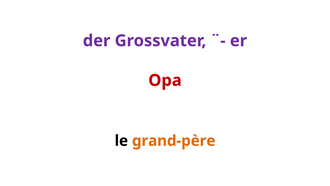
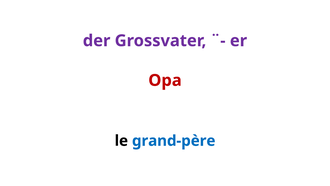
grand-père colour: orange -> blue
